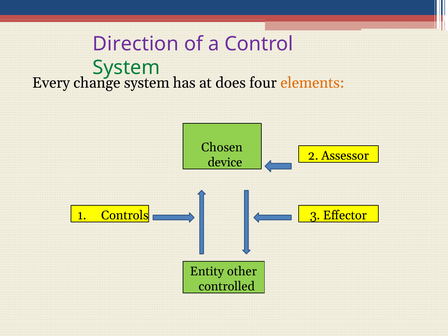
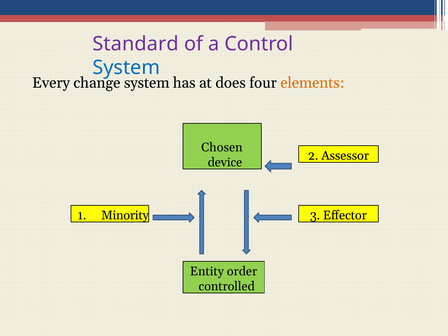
Direction: Direction -> Standard
System at (126, 68) colour: green -> blue
Controls: Controls -> Minority
other: other -> order
